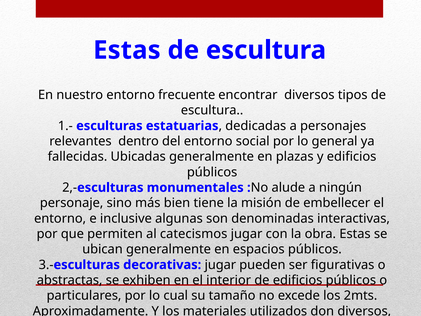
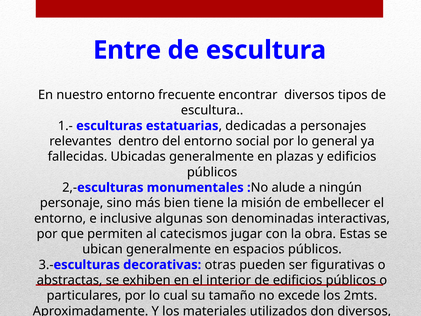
Estas at (127, 50): Estas -> Entre
decorativas jugar: jugar -> otras
